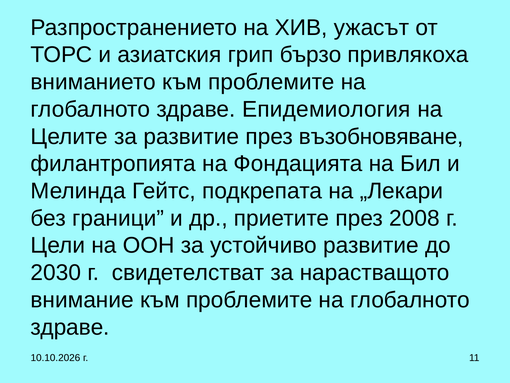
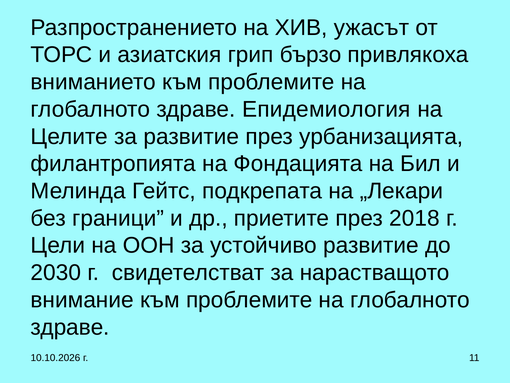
възобновяване: възобновяване -> урбанизацията
2008: 2008 -> 2018
